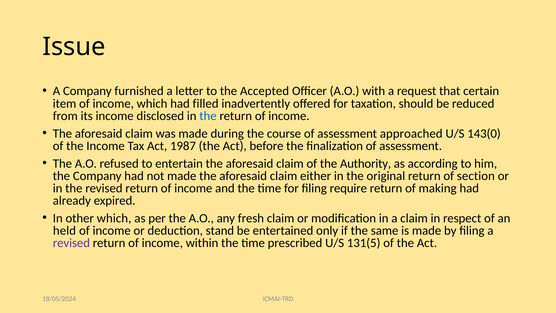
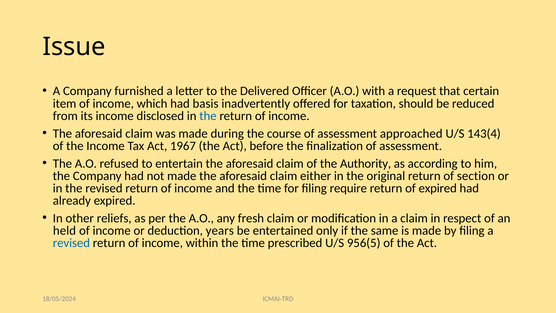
Accepted: Accepted -> Delivered
filled: filled -> basis
143(0: 143(0 -> 143(4
1987: 1987 -> 1967
of making: making -> expired
other which: which -> reliefs
stand: stand -> years
revised at (71, 243) colour: purple -> blue
131(5: 131(5 -> 956(5
